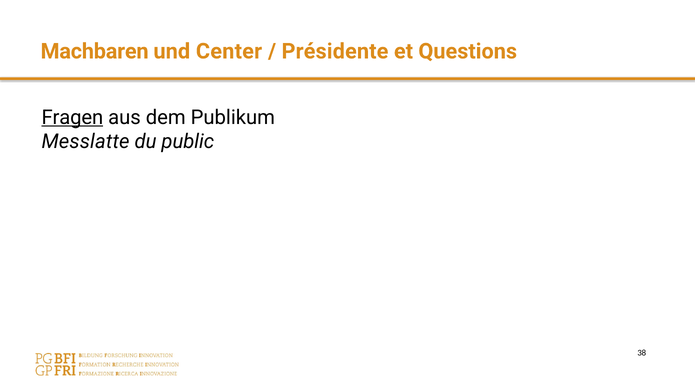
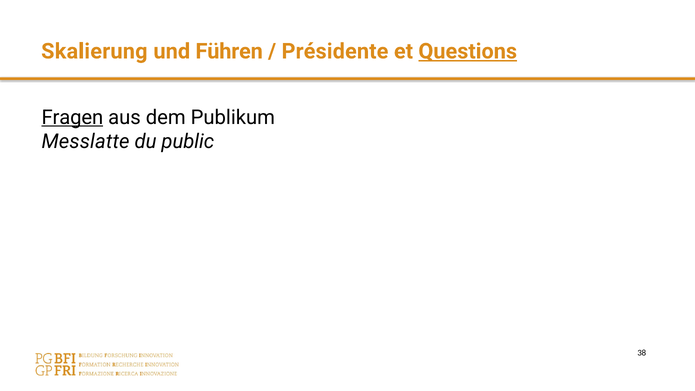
Machbaren: Machbaren -> Skalierung
Center: Center -> Führen
Questions underline: none -> present
